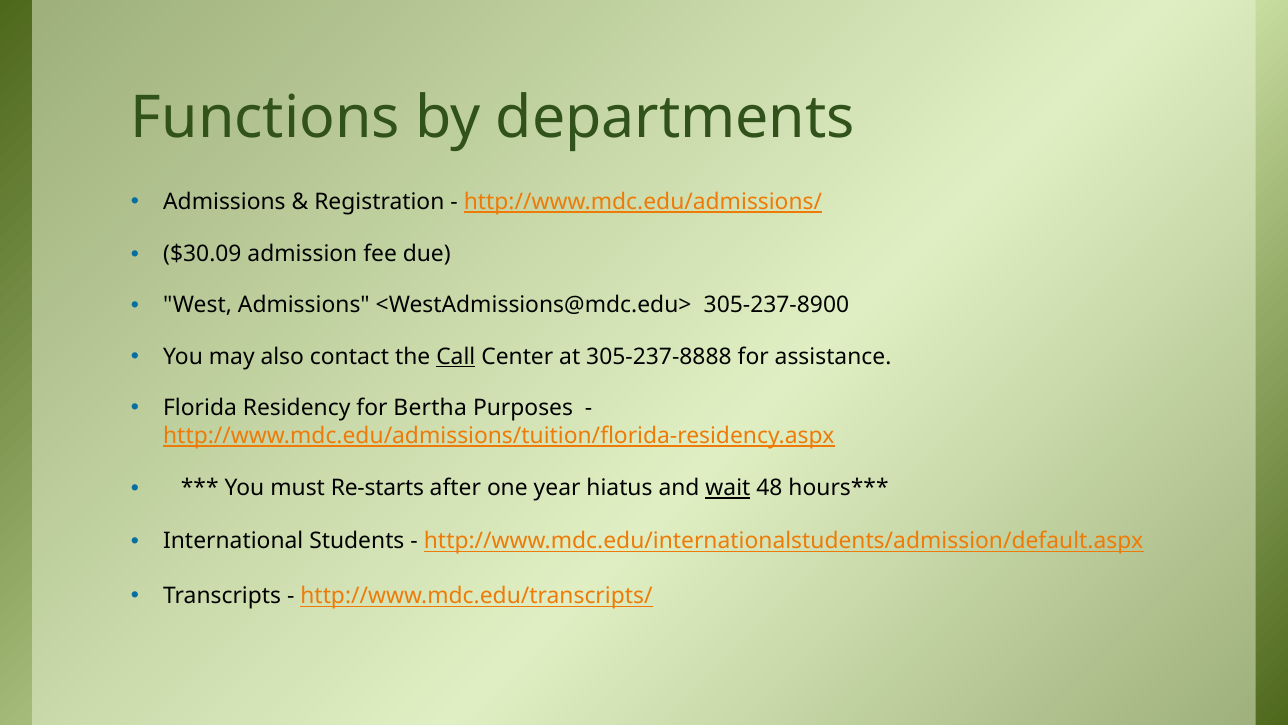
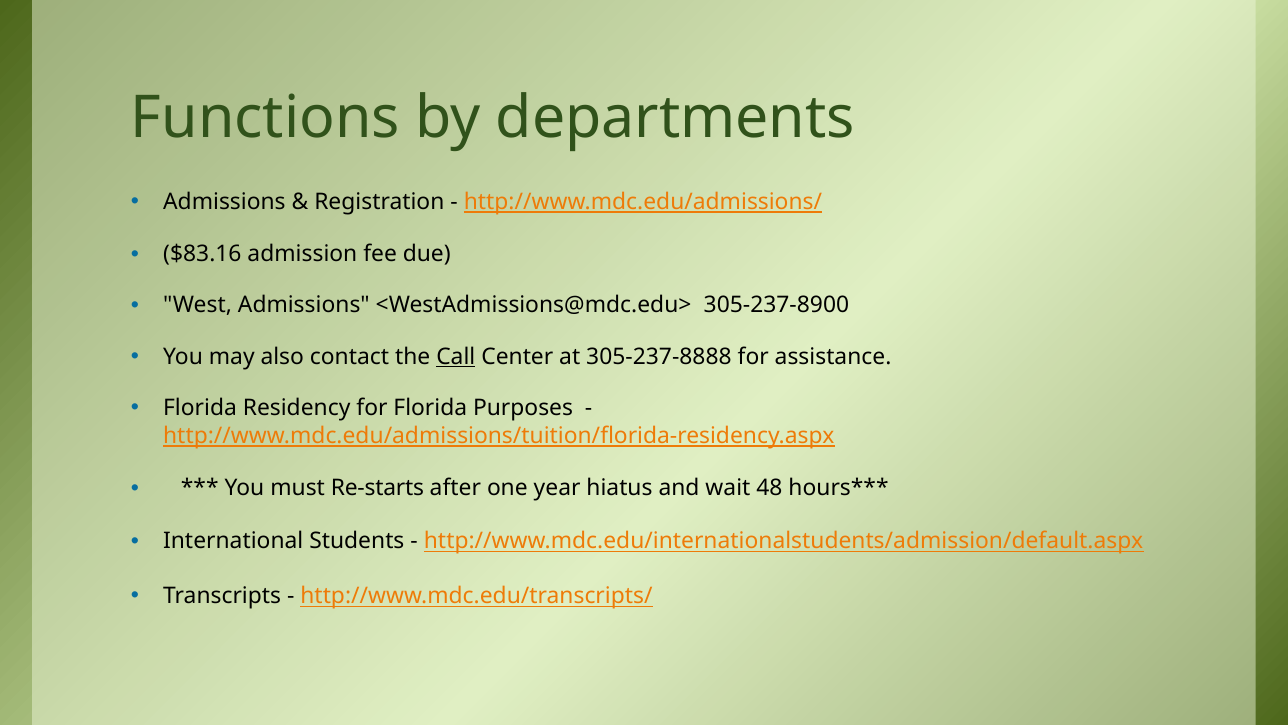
$30.09: $30.09 -> $83.16
for Bertha: Bertha -> Florida
wait underline: present -> none
